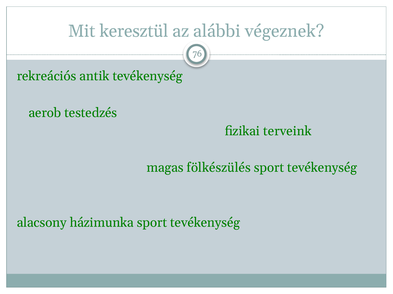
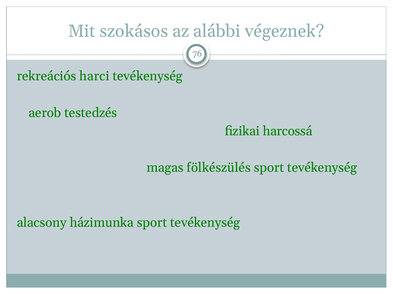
keresztül: keresztül -> szokásos
antik: antik -> harci
terveink: terveink -> harcossá
